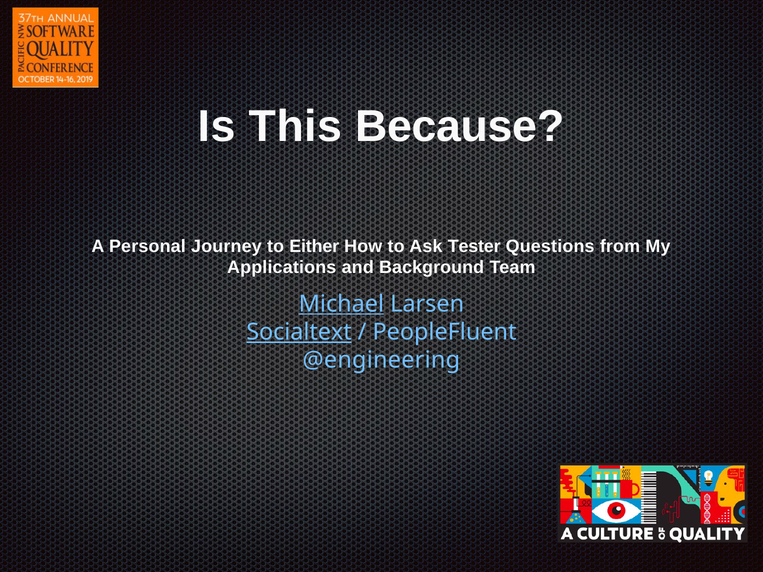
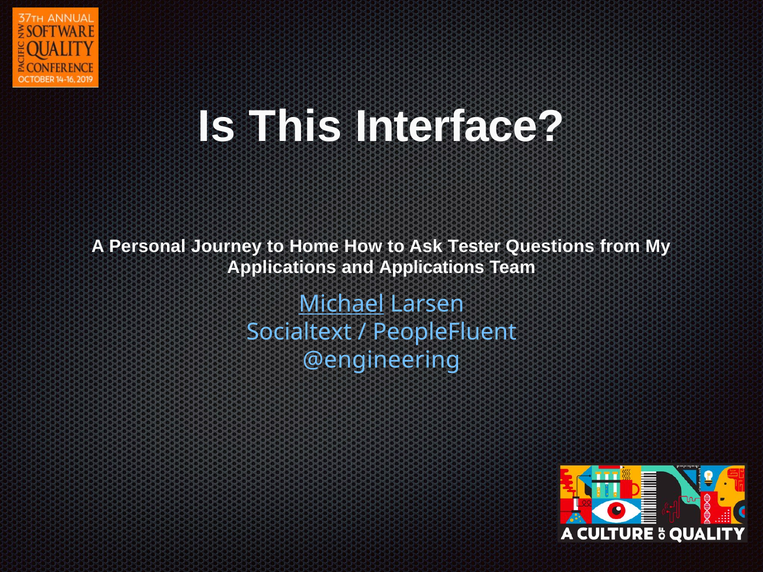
Because: Because -> Interface
Either: Either -> Home
and Background: Background -> Applications
Socialtext underline: present -> none
